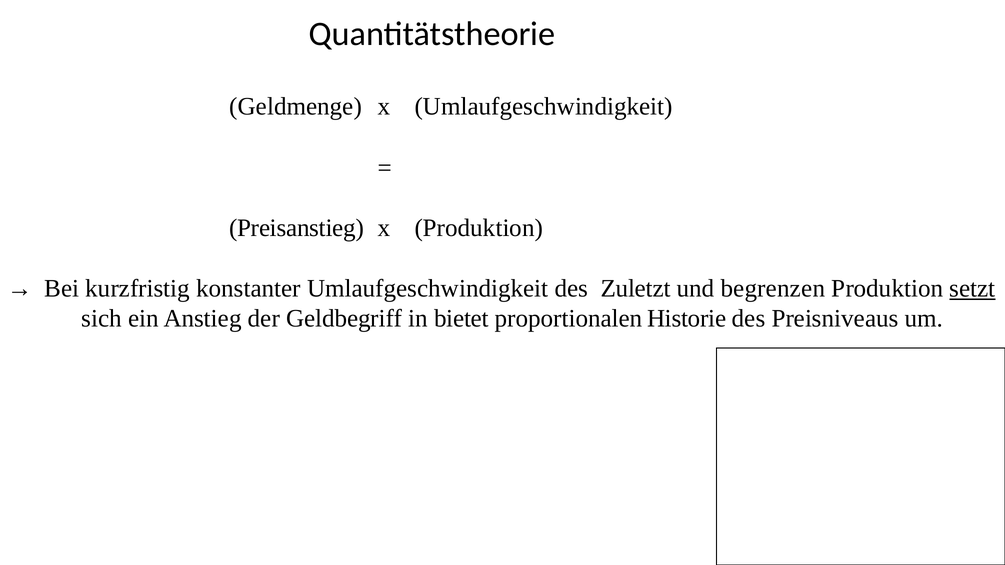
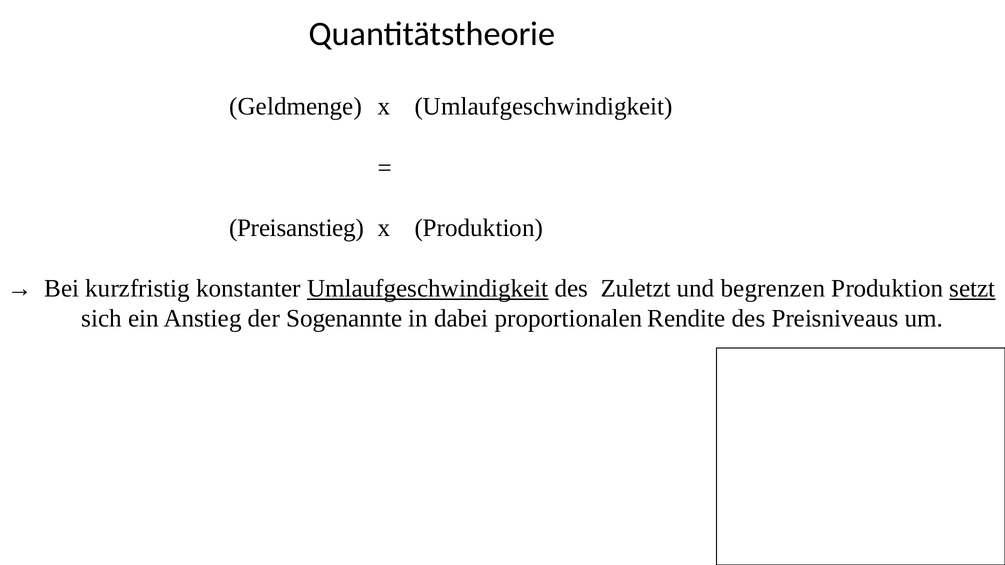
Umlaufgeschwindigkeit at (428, 289) underline: none -> present
Geldbegriff: Geldbegriff -> Sogenannte
bietet: bietet -> dabei
Historie: Historie -> Rendite
